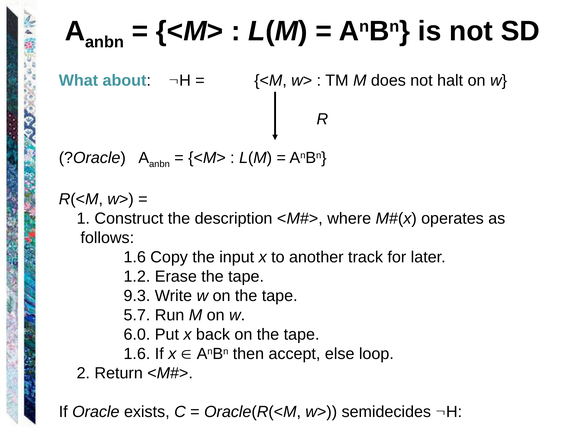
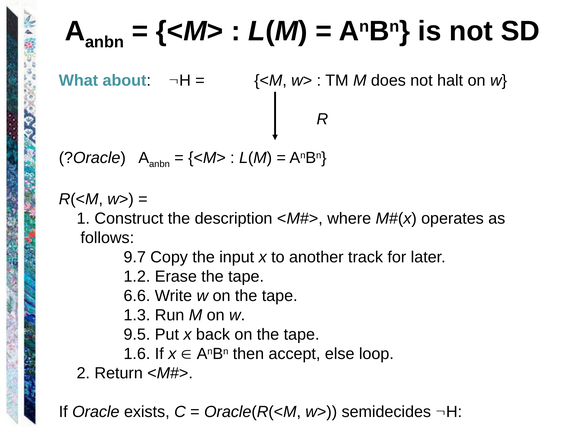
1.6 at (135, 257): 1.6 -> 9.7
9.3: 9.3 -> 6.6
5.7: 5.7 -> 1.3
6.0: 6.0 -> 9.5
